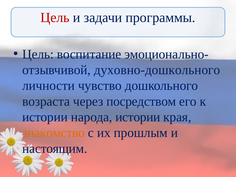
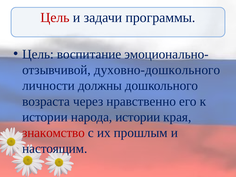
чувство: чувство -> должны
посредством: посредством -> нравственно
знакомство colour: orange -> red
